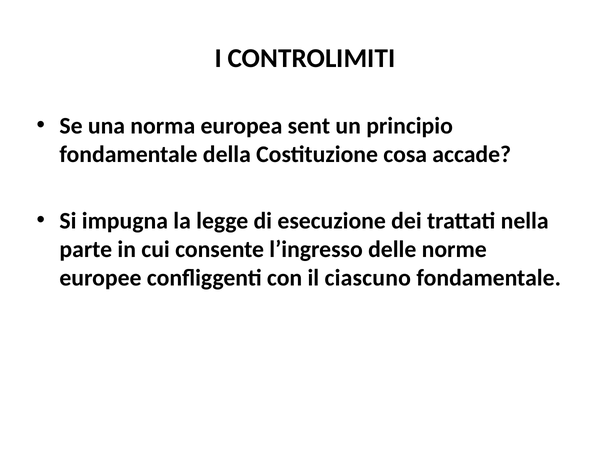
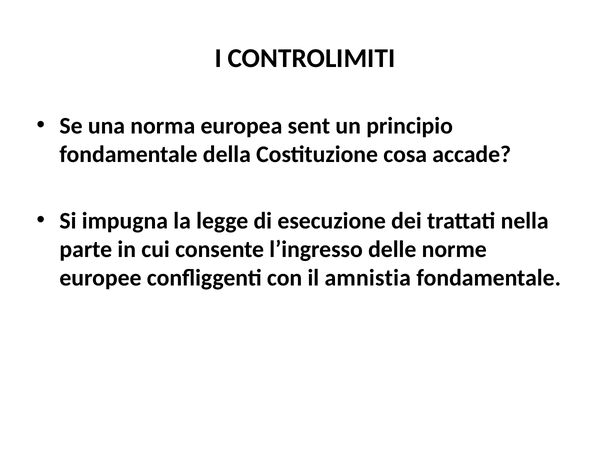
ciascuno: ciascuno -> amnistia
